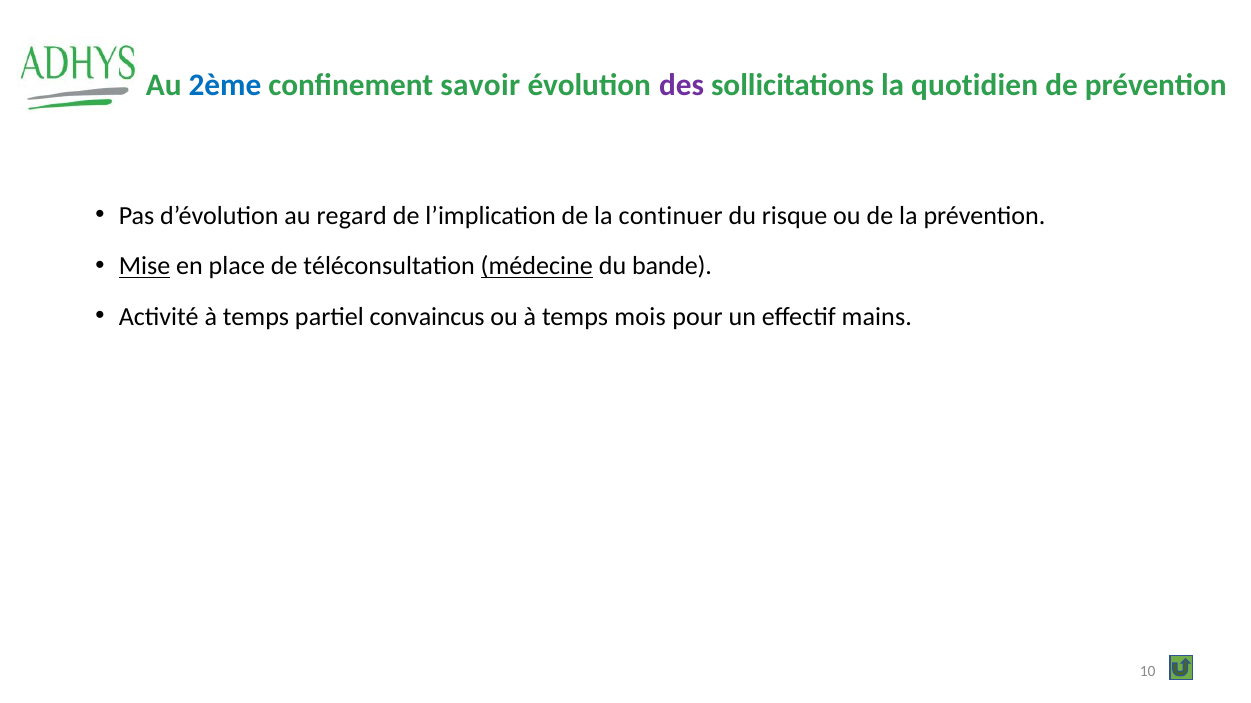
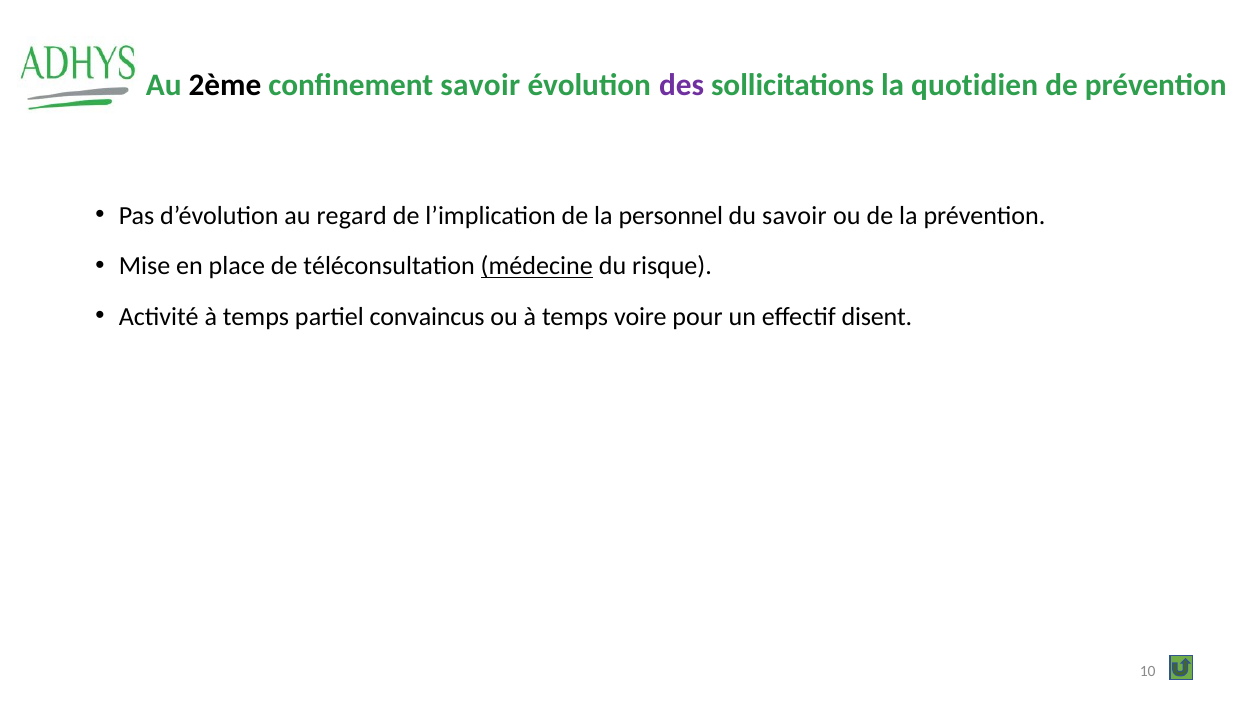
2ème colour: blue -> black
continuer: continuer -> personnel
du risque: risque -> savoir
Mise underline: present -> none
bande: bande -> risque
mois: mois -> voire
mains: mains -> disent
